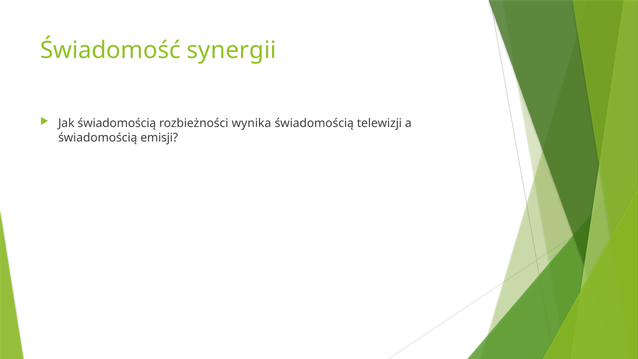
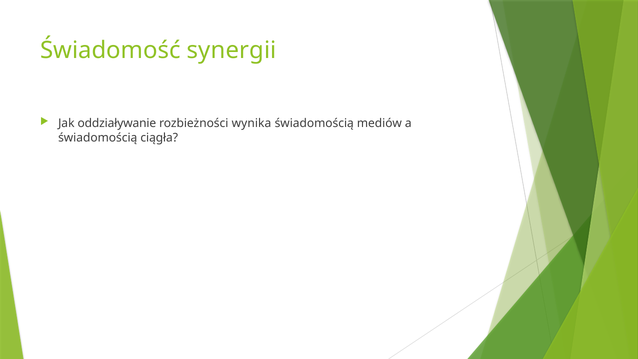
Jak świadomością: świadomością -> oddziaływanie
telewizji: telewizji -> mediów
emisji: emisji -> ciągła
